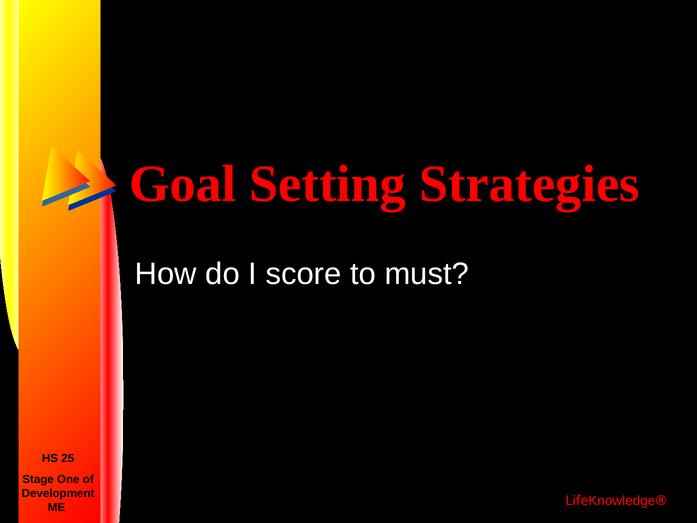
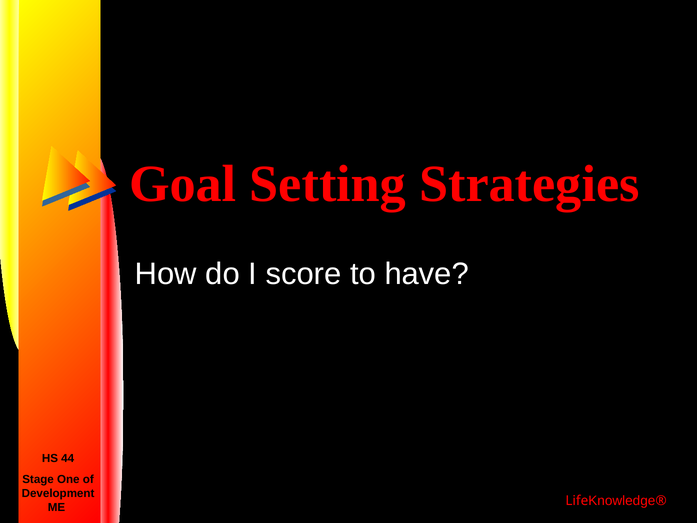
must: must -> have
25: 25 -> 44
